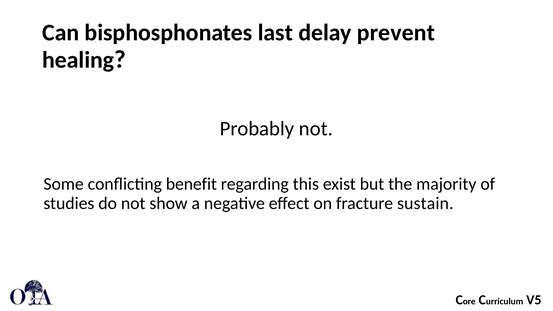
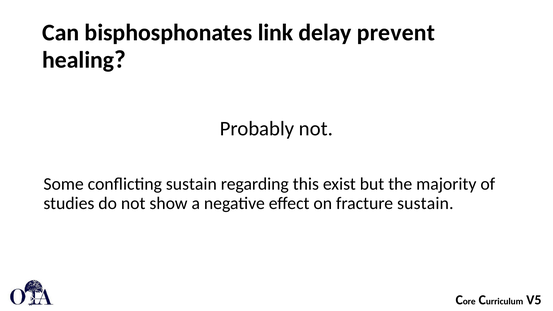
last: last -> link
conflicting benefit: benefit -> sustain
